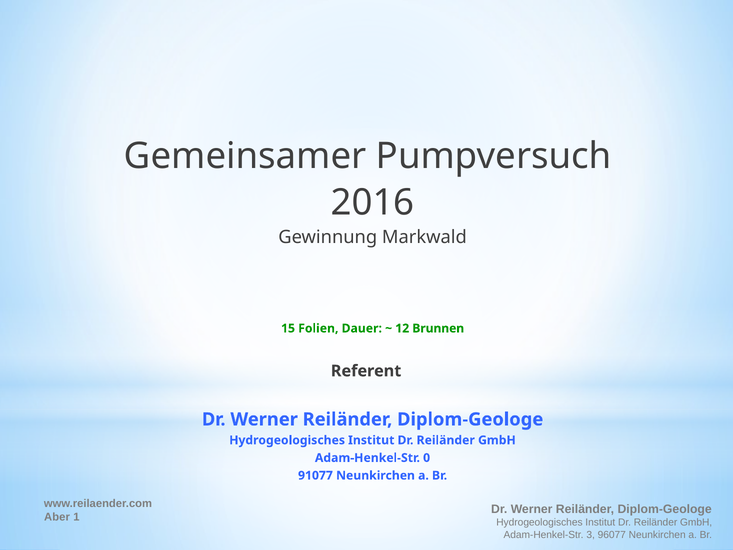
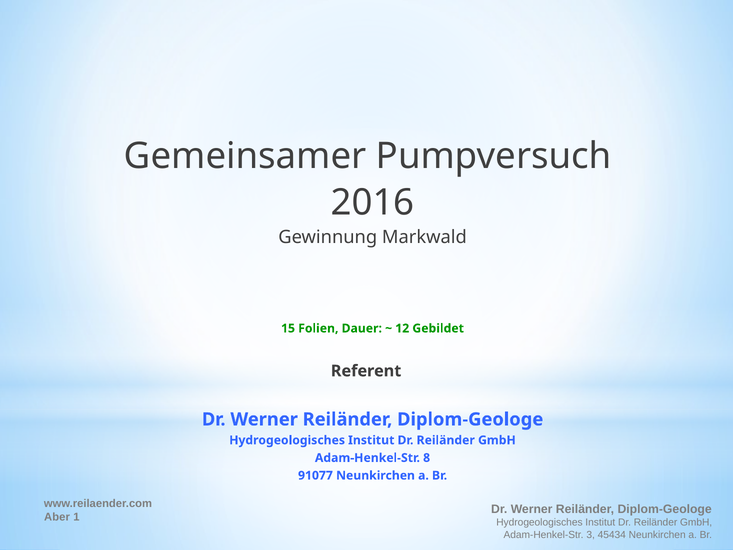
Brunnen: Brunnen -> Gebildet
0: 0 -> 8
96077: 96077 -> 45434
